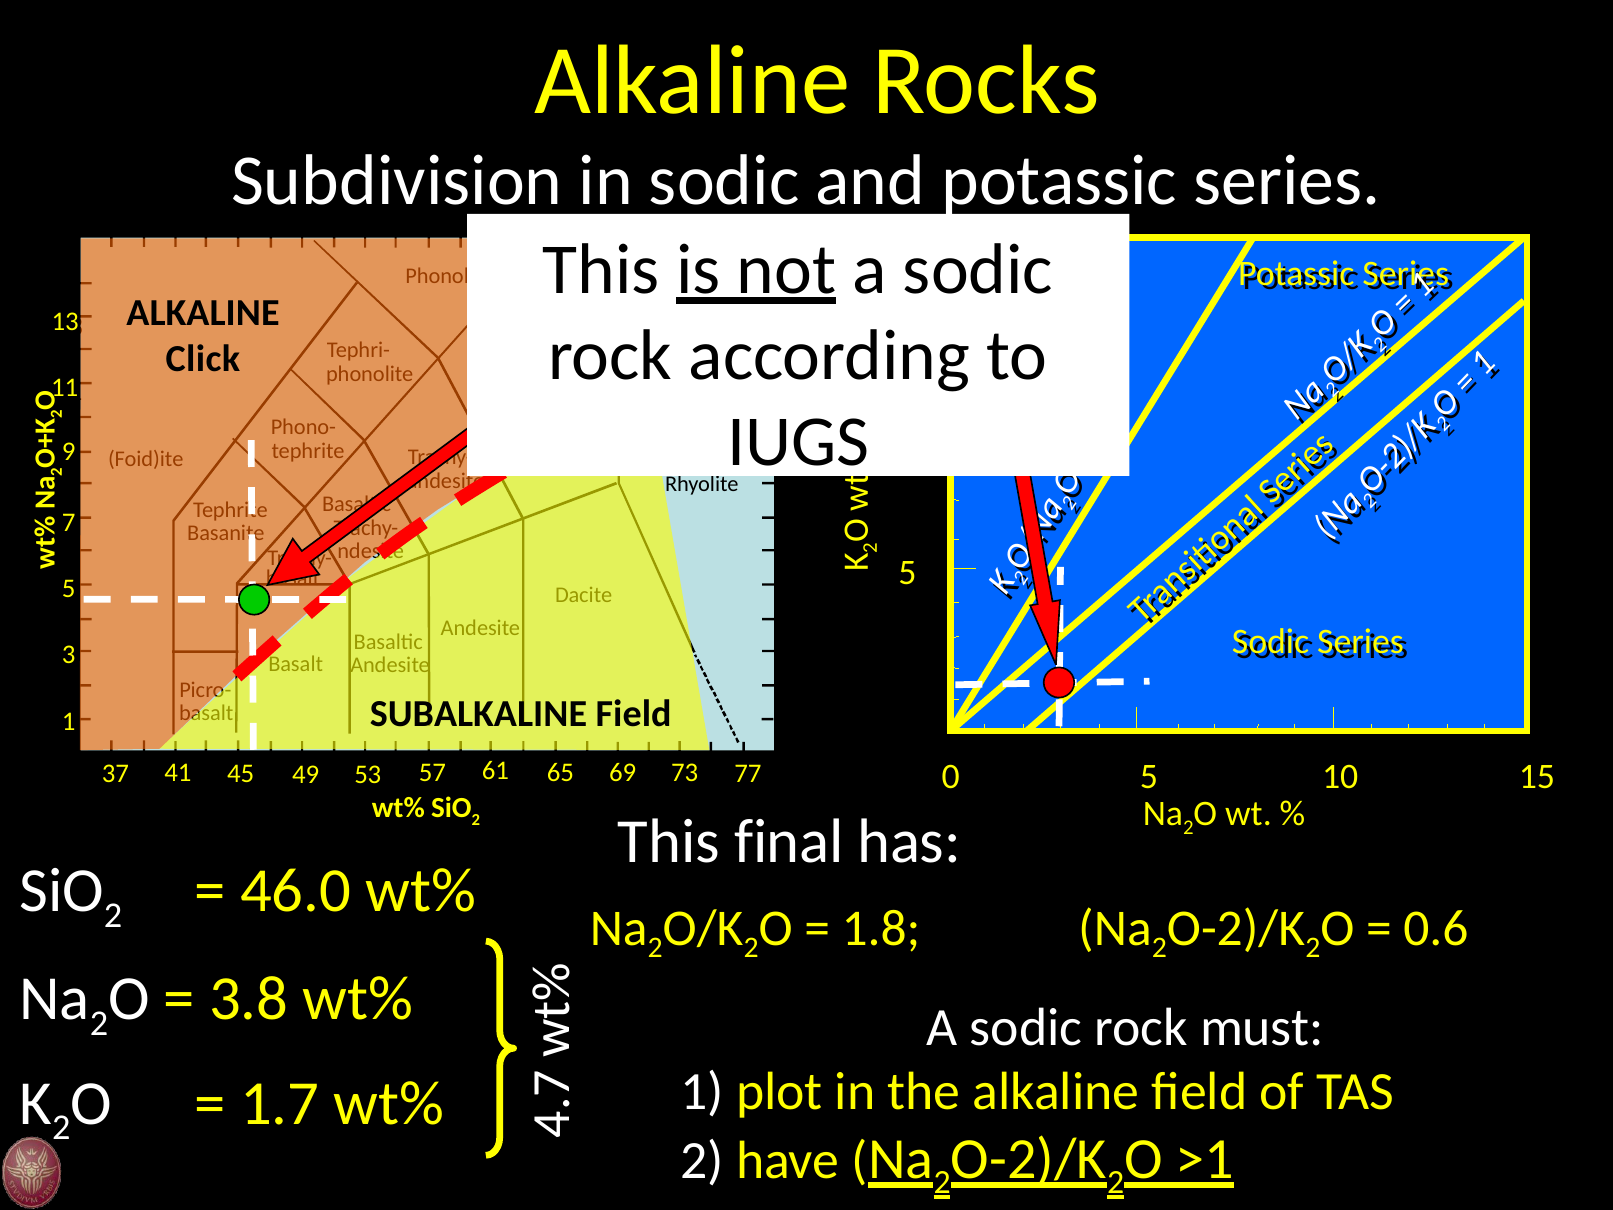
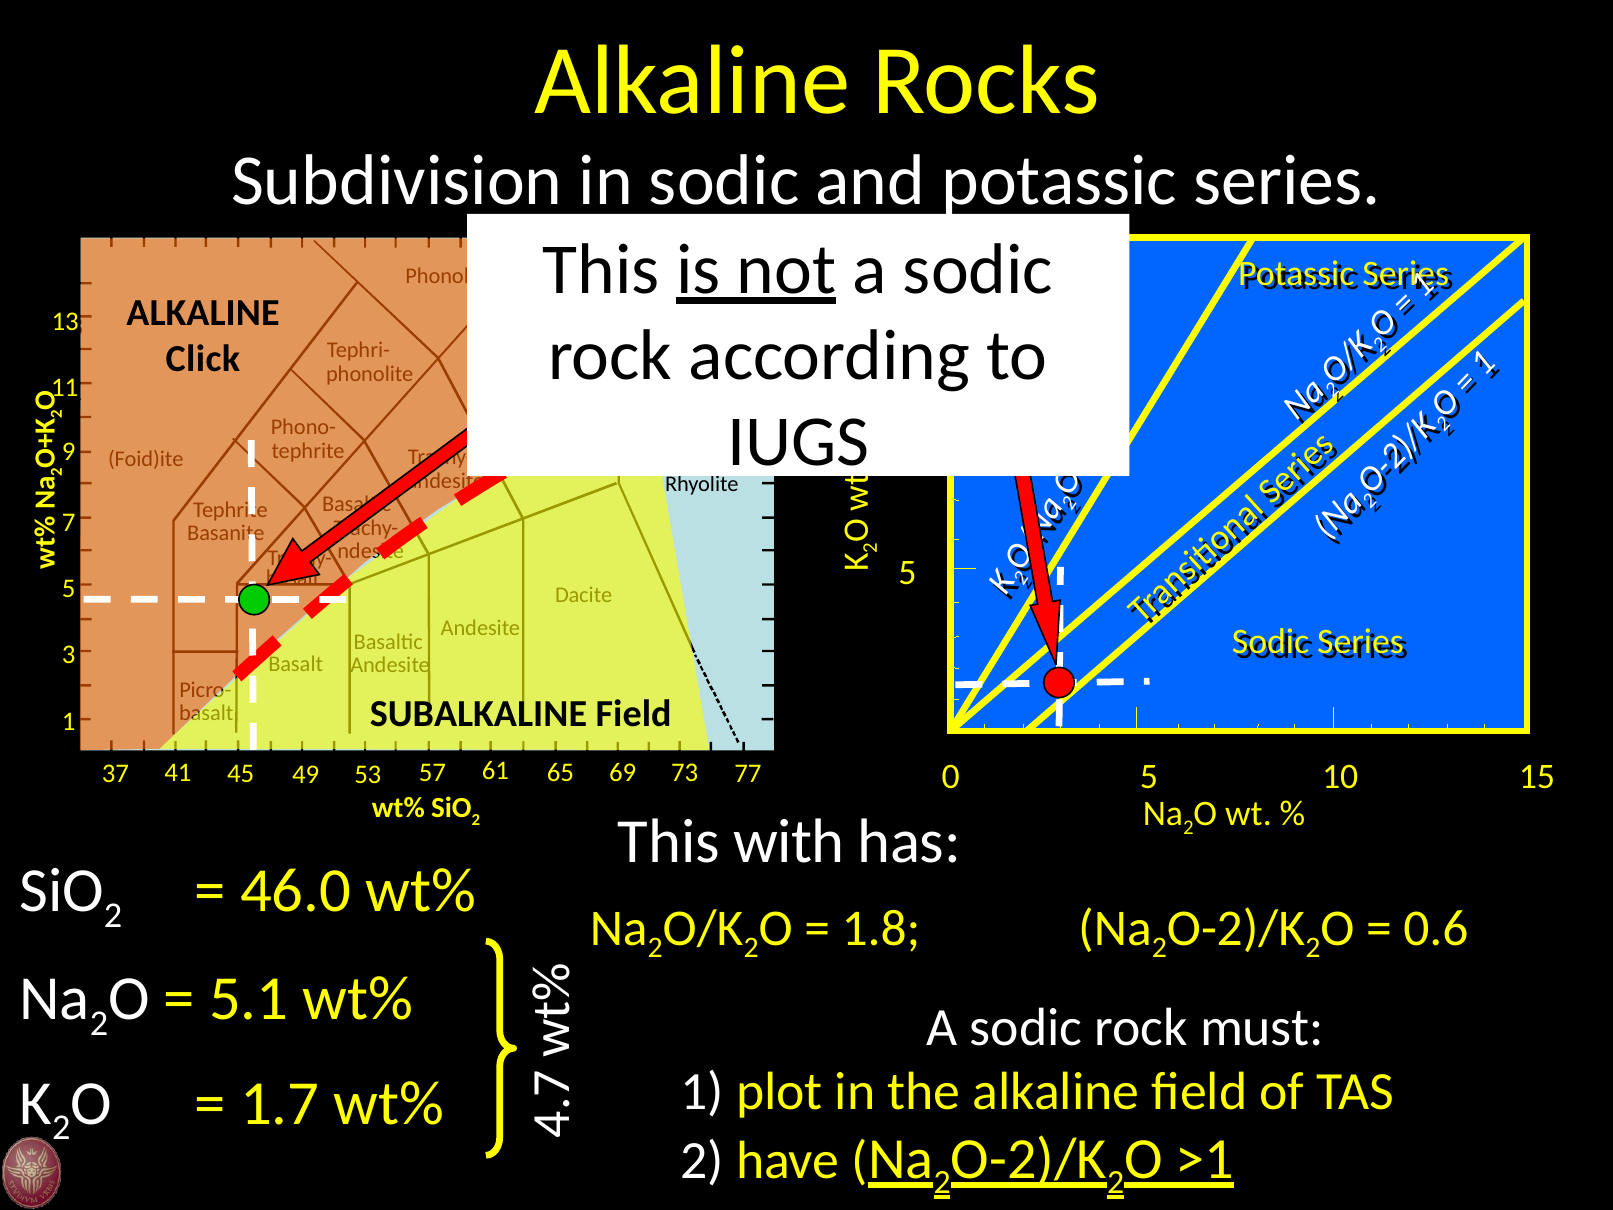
final: final -> with
3.8: 3.8 -> 5.1
